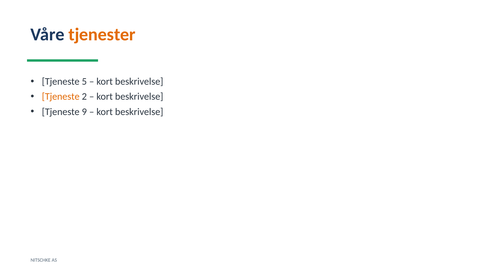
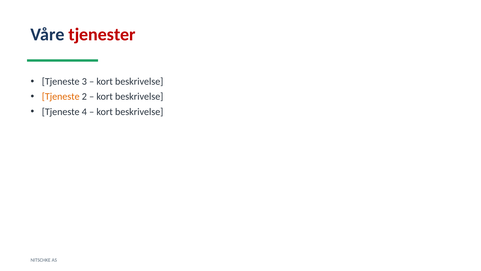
tjenester colour: orange -> red
5: 5 -> 3
9: 9 -> 4
